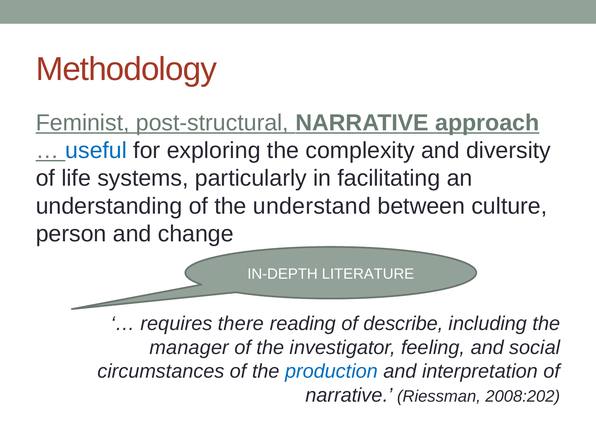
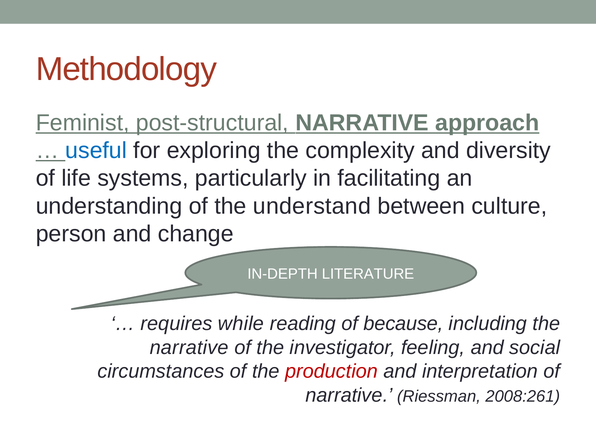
there: there -> while
describe: describe -> because
manager at (189, 348): manager -> narrative
production colour: blue -> red
2008:202: 2008:202 -> 2008:261
